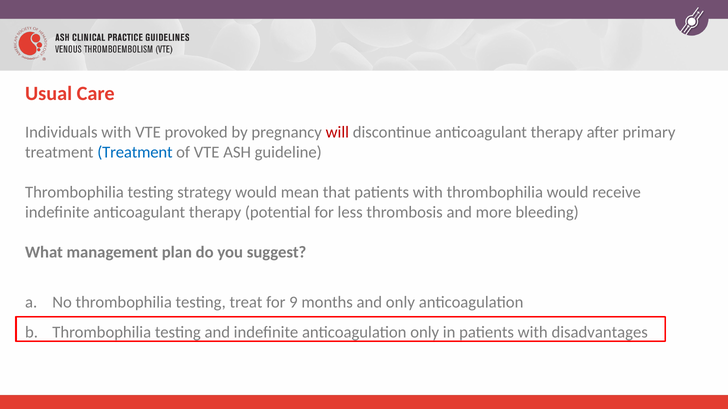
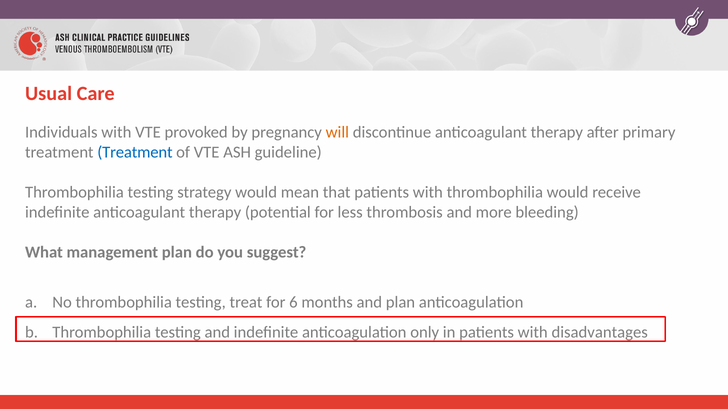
will colour: red -> orange
9: 9 -> 6
and only: only -> plan
